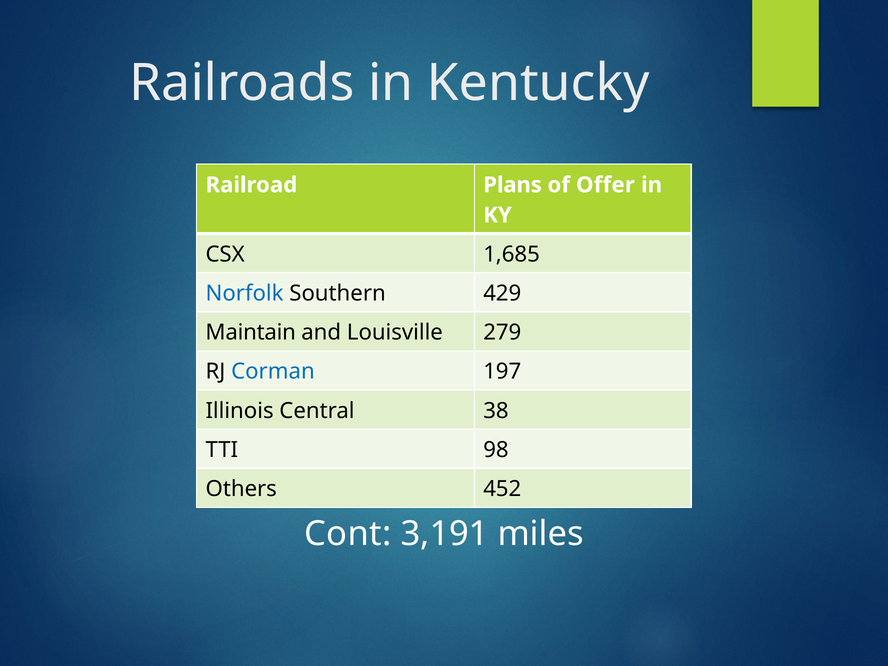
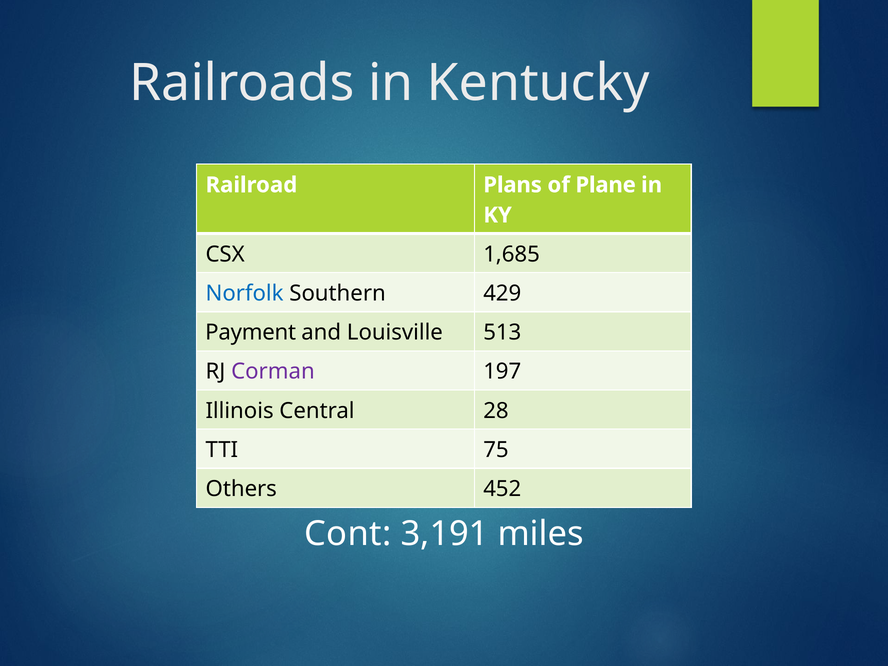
Offer: Offer -> Plane
Maintain: Maintain -> Payment
279: 279 -> 513
Corman colour: blue -> purple
38: 38 -> 28
98: 98 -> 75
